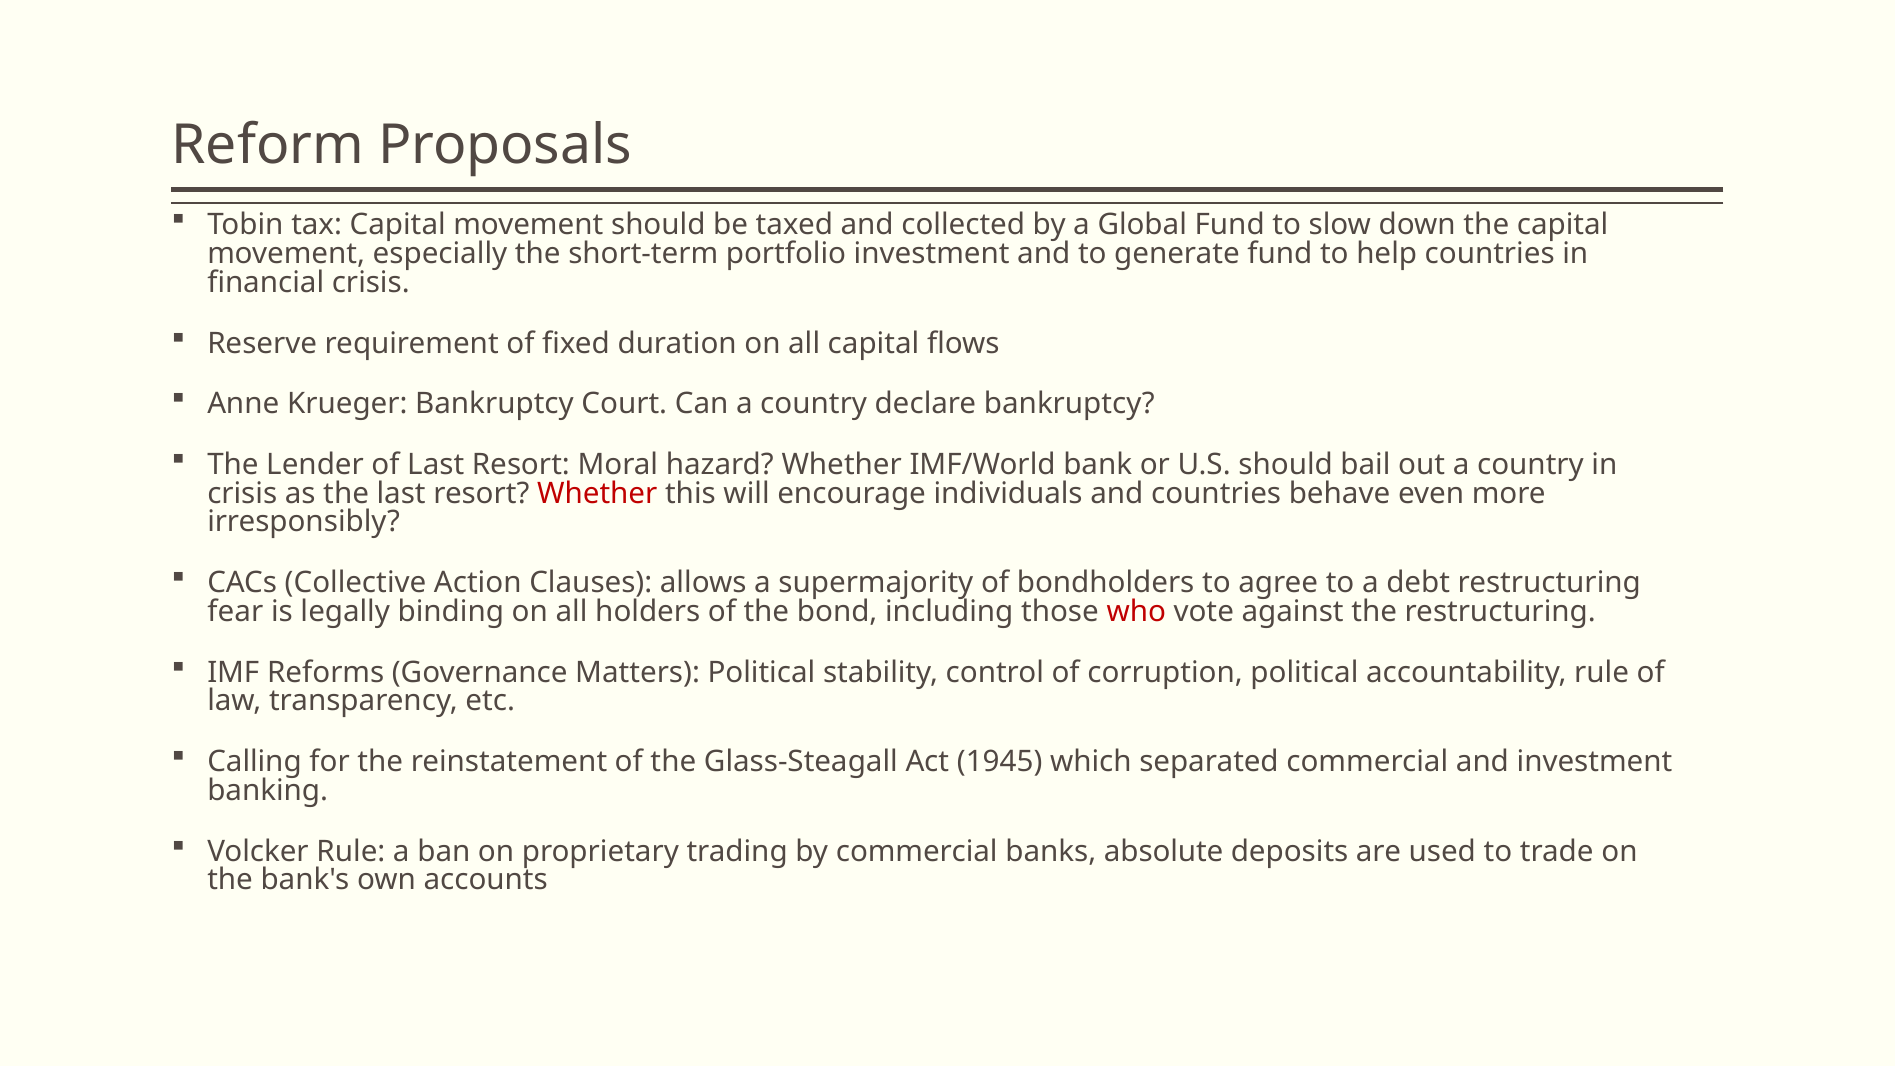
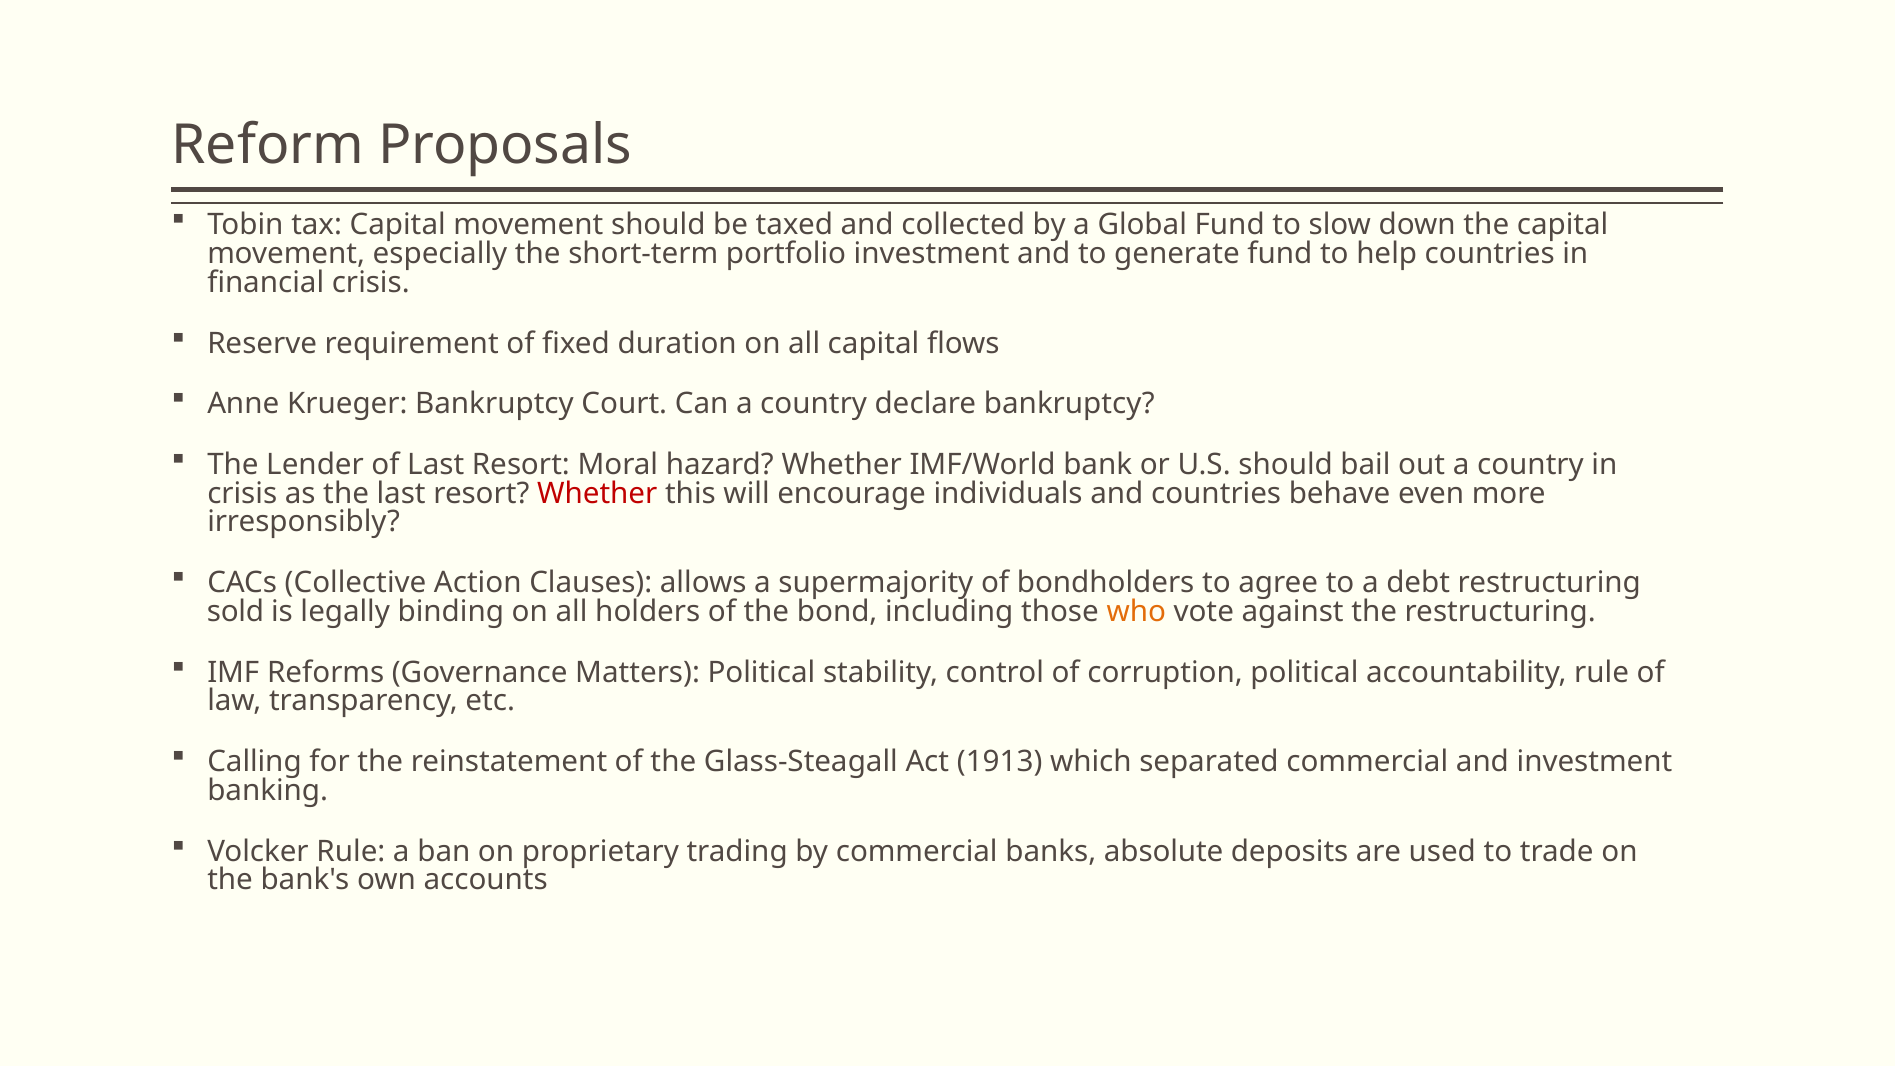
fear: fear -> sold
who colour: red -> orange
1945: 1945 -> 1913
